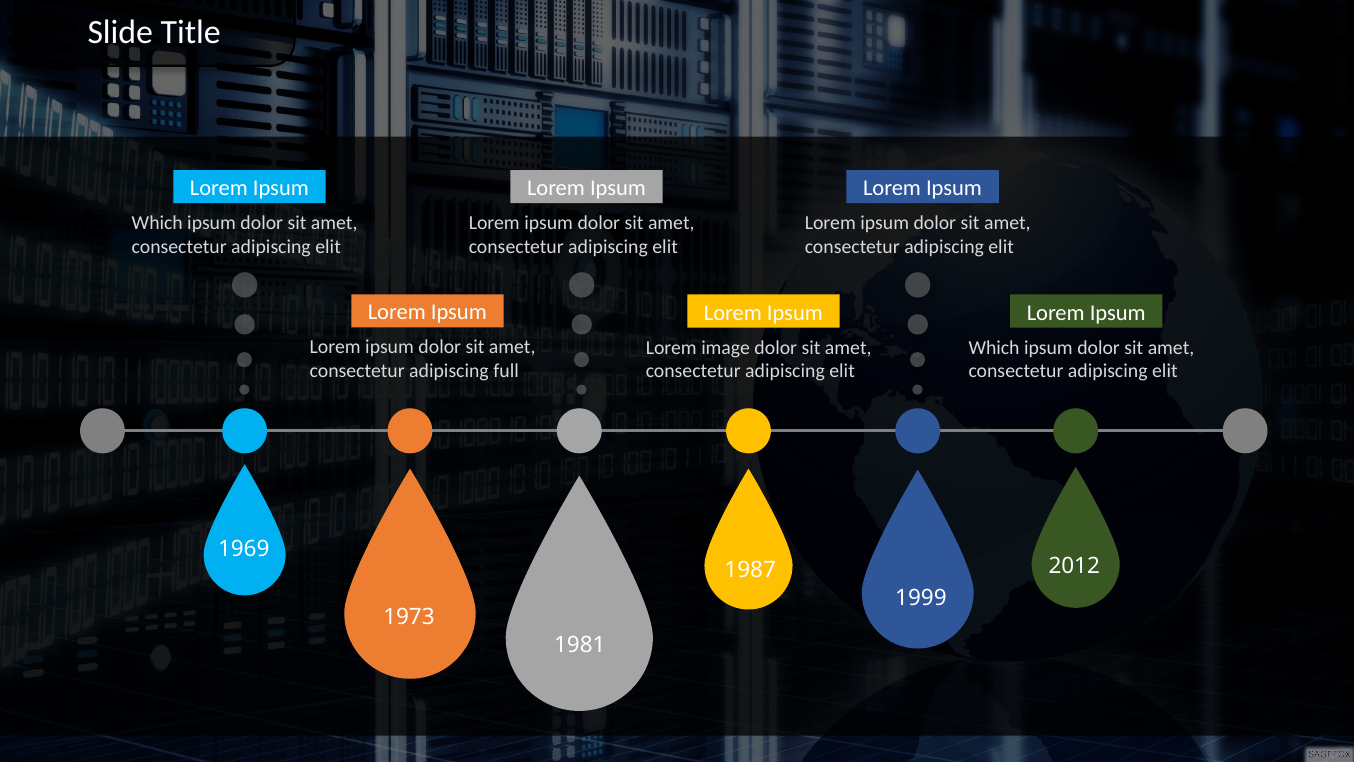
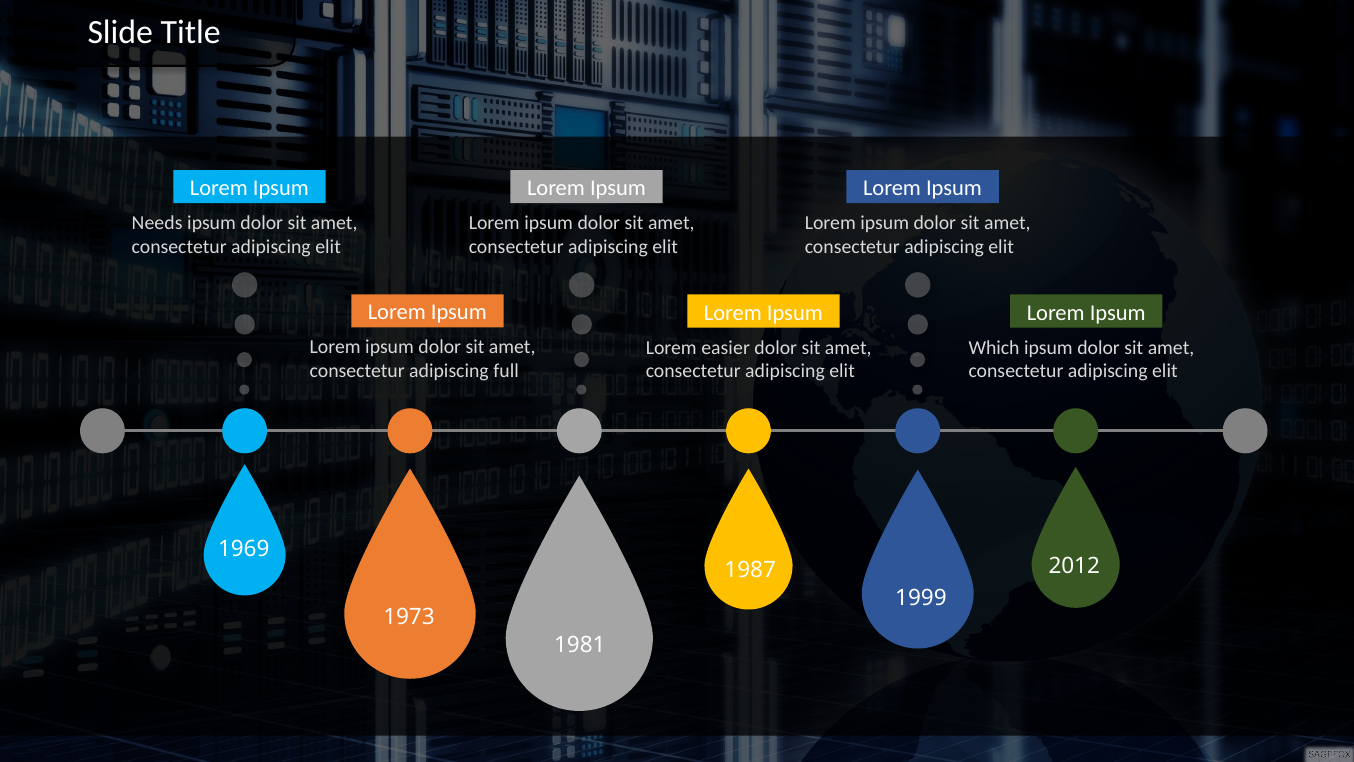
Which at (157, 223): Which -> Needs
image: image -> easier
